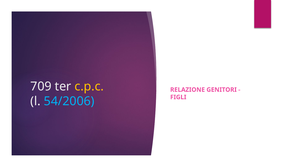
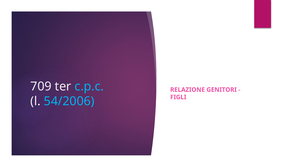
c.p.c colour: yellow -> light blue
